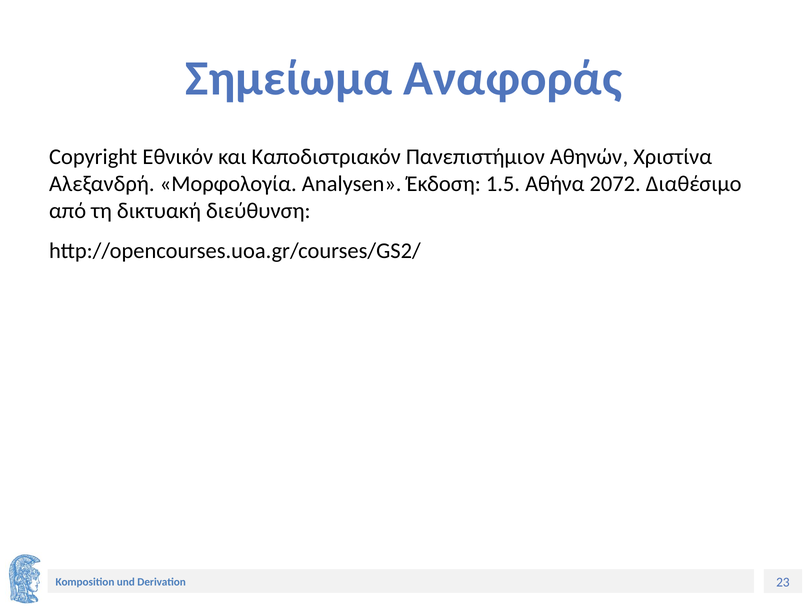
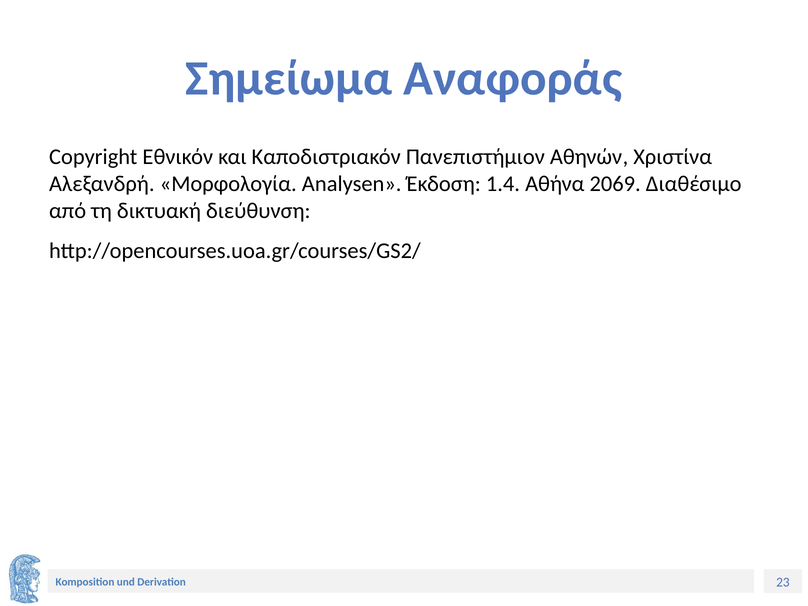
1.5: 1.5 -> 1.4
2072: 2072 -> 2069
